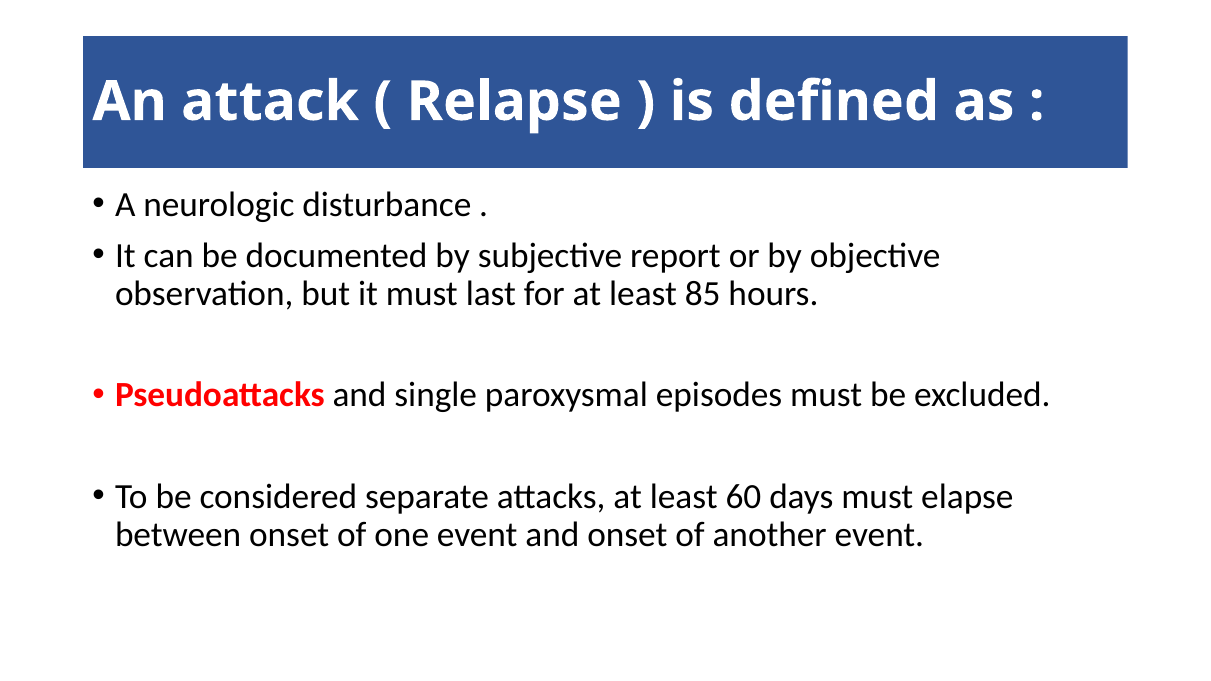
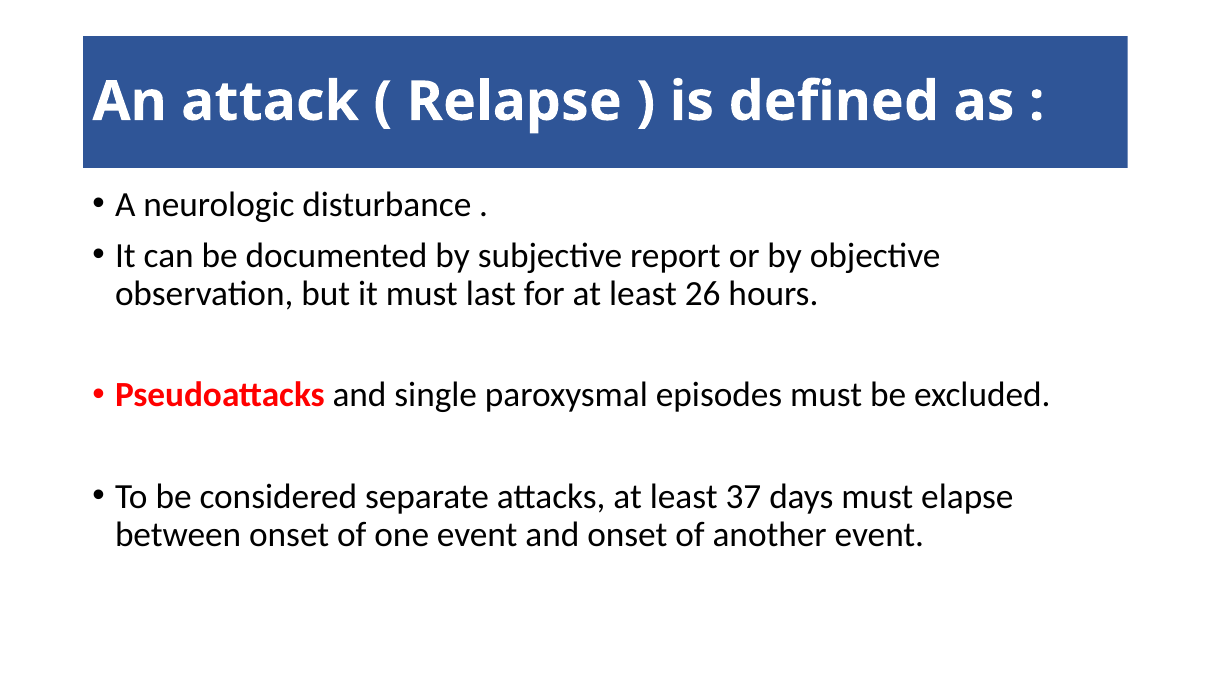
85: 85 -> 26
60: 60 -> 37
